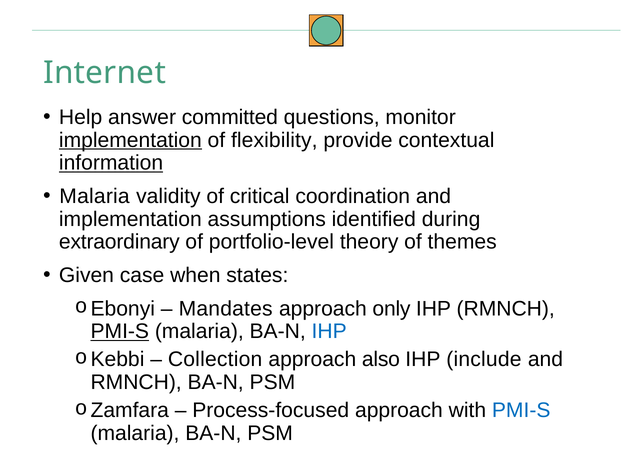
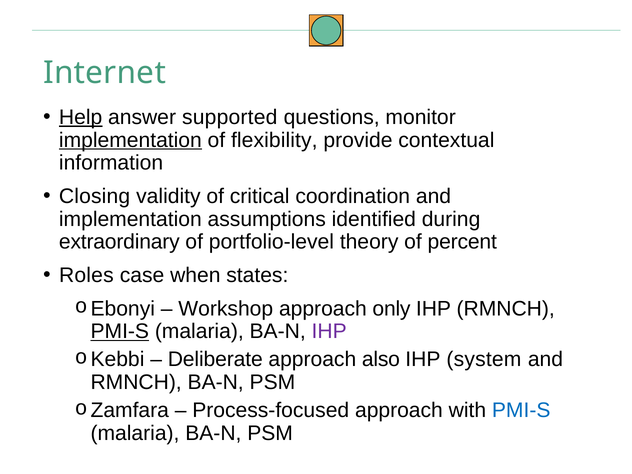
Help underline: none -> present
committed: committed -> supported
information underline: present -> none
Malaria at (95, 196): Malaria -> Closing
themes: themes -> percent
Given: Given -> Roles
Mandates: Mandates -> Workshop
IHP at (329, 331) colour: blue -> purple
Collection: Collection -> Deliberate
include: include -> system
